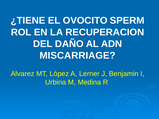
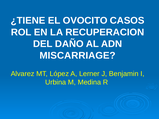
SPERM: SPERM -> CASOS
